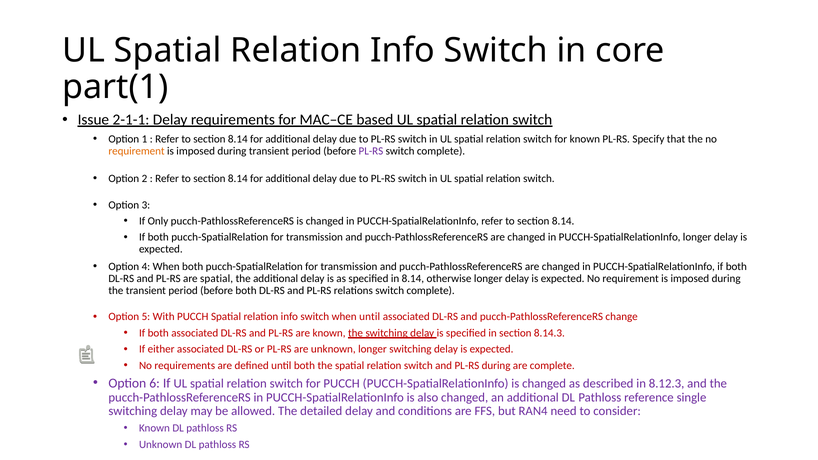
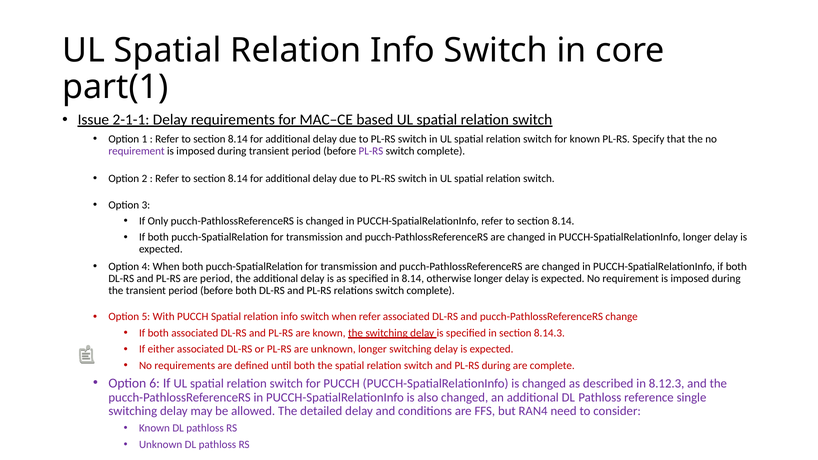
requirement at (136, 151) colour: orange -> purple
are spatial: spatial -> period
when until: until -> refer
